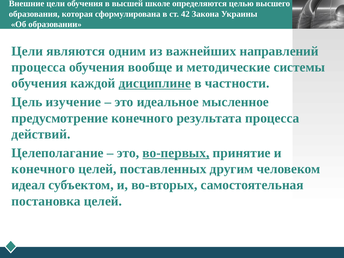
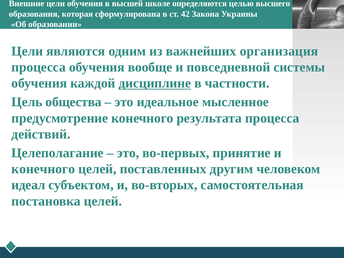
направлений: направлений -> организация
методические: методические -> повседневной
изучение: изучение -> общества
во-первых underline: present -> none
